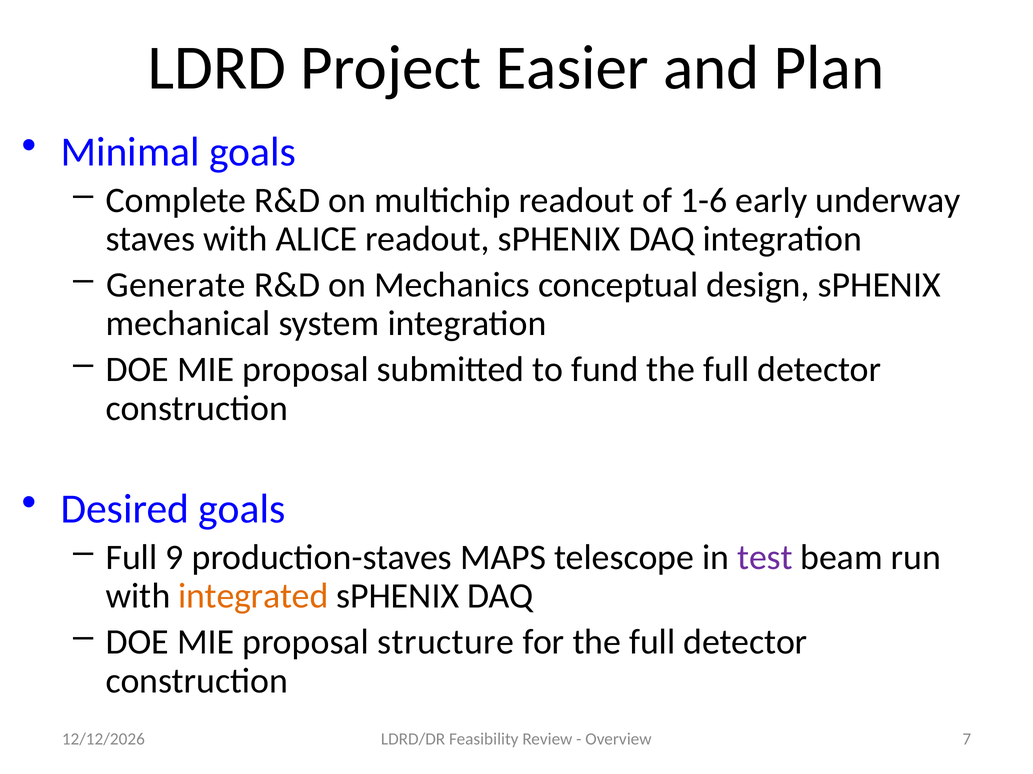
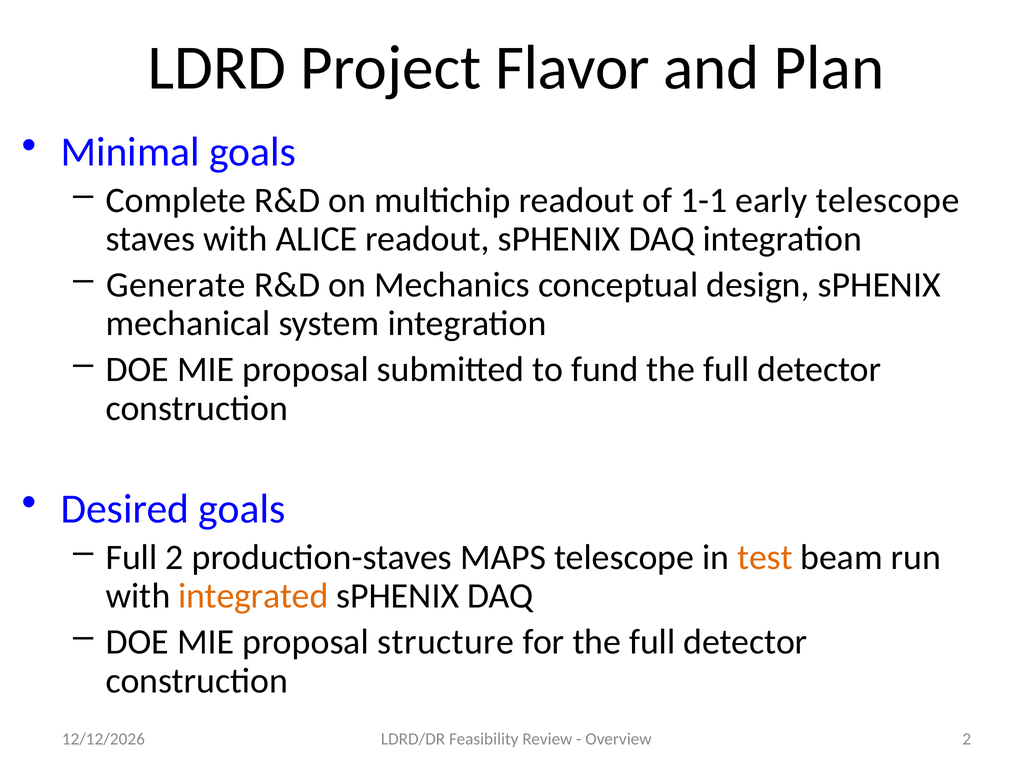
Easier: Easier -> Flavor
1-6: 1-6 -> 1-1
early underway: underway -> telescope
Full 9: 9 -> 2
test colour: purple -> orange
Overview 7: 7 -> 2
